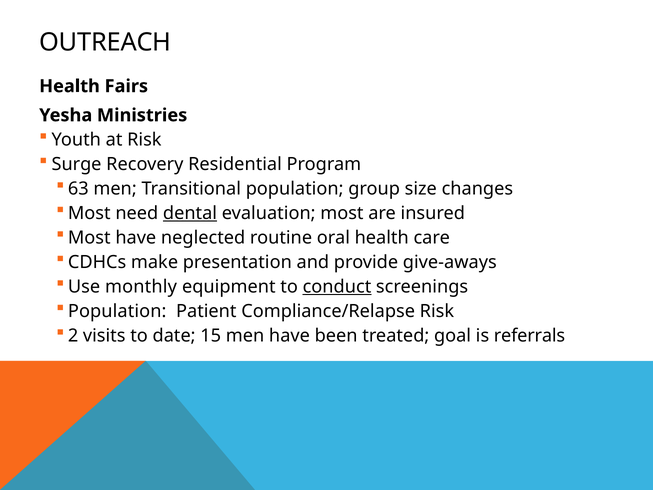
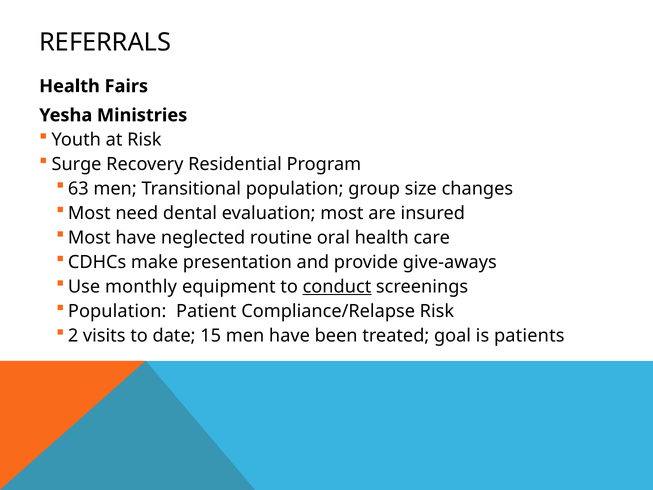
OUTREACH: OUTREACH -> REFERRALS
dental underline: present -> none
referrals: referrals -> patients
